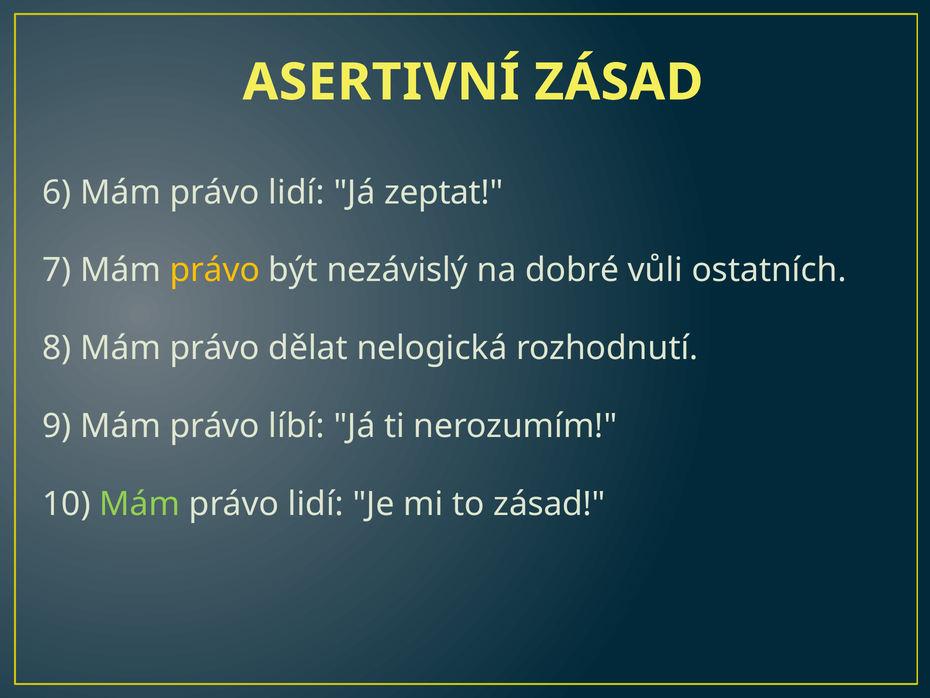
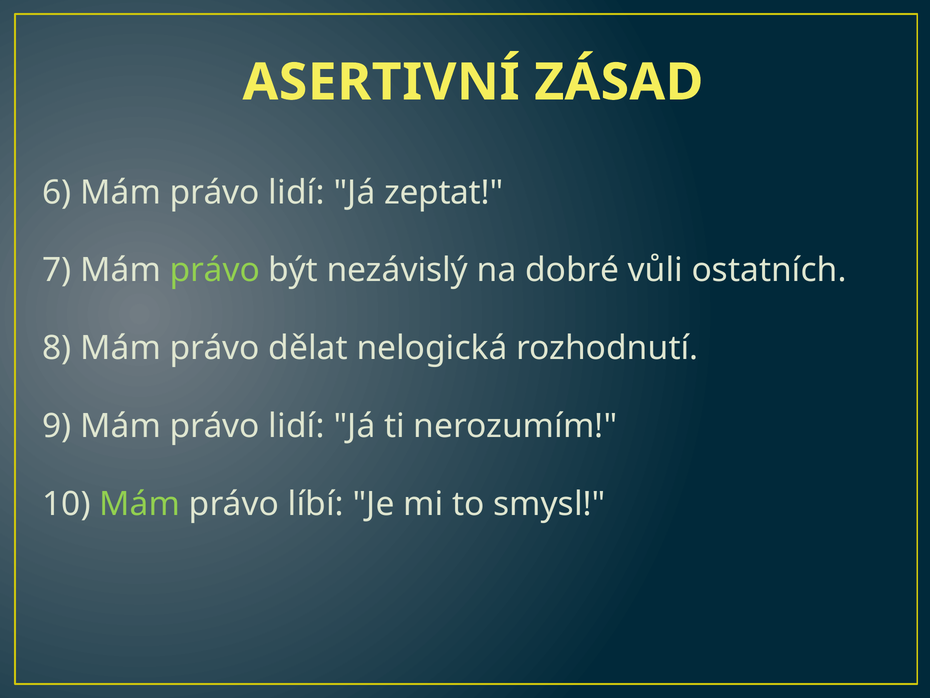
právo at (215, 270) colour: yellow -> light green
9 Mám právo líbí: líbí -> lidí
lidí at (316, 504): lidí -> líbí
to zásad: zásad -> smysl
